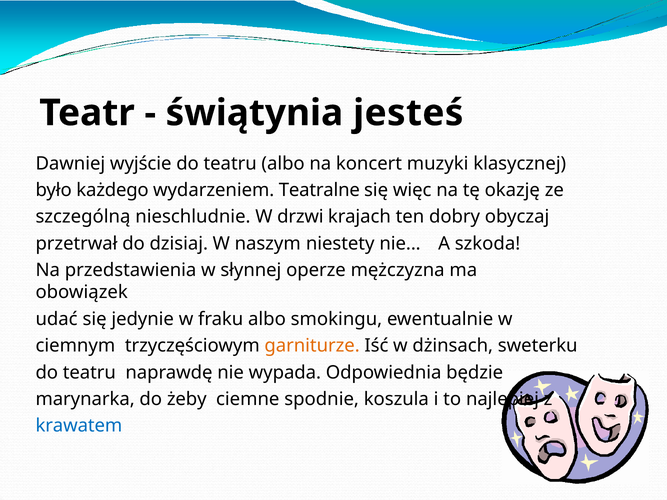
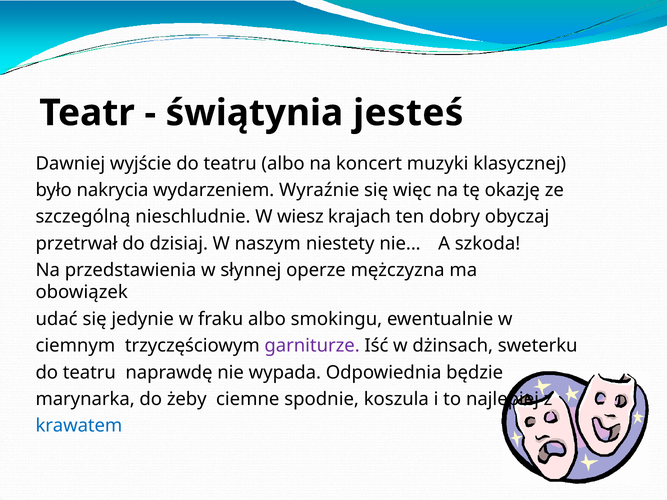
każdego: każdego -> nakrycia
Teatralne: Teatralne -> Wyraźnie
drzwi: drzwi -> wiesz
garniturze colour: orange -> purple
